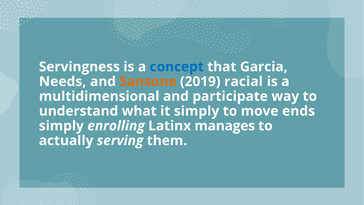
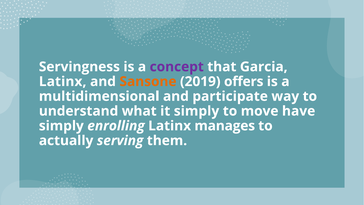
concept colour: blue -> purple
Needs at (63, 81): Needs -> Latinx
racial: racial -> offers
ends: ends -> have
